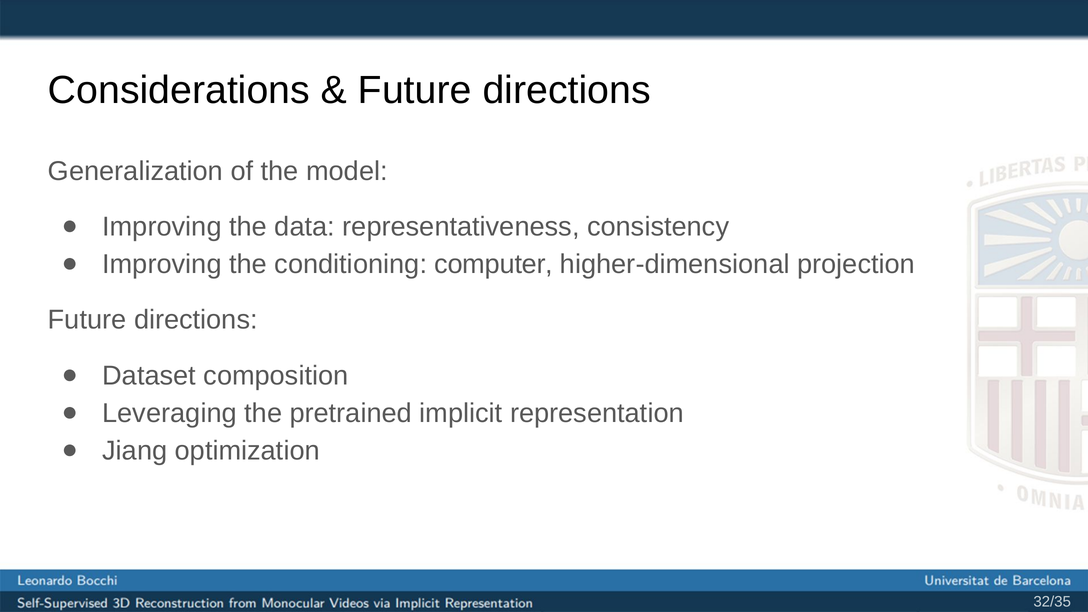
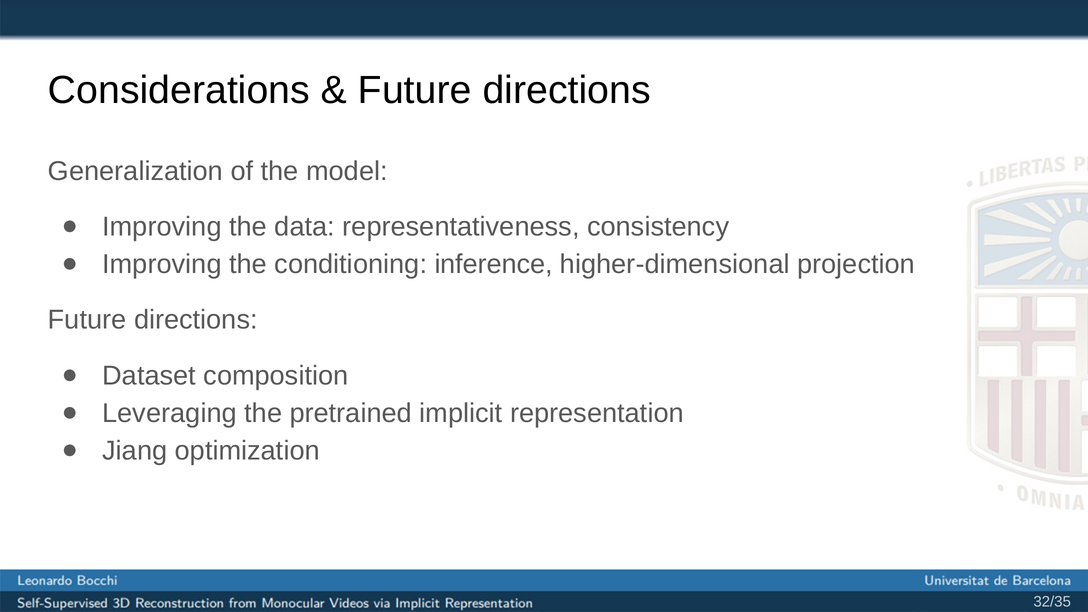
computer: computer -> inference
